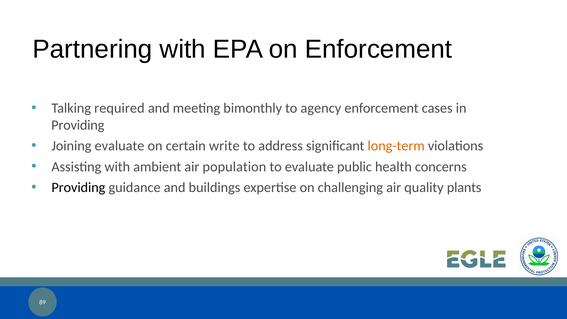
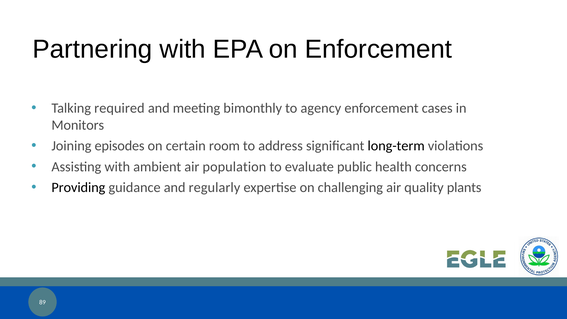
Providing at (78, 125): Providing -> Monitors
Joining evaluate: evaluate -> episodes
write: write -> room
long-term colour: orange -> black
buildings: buildings -> regularly
